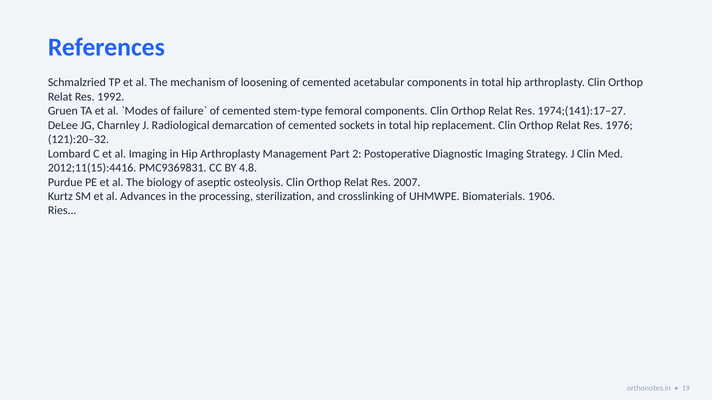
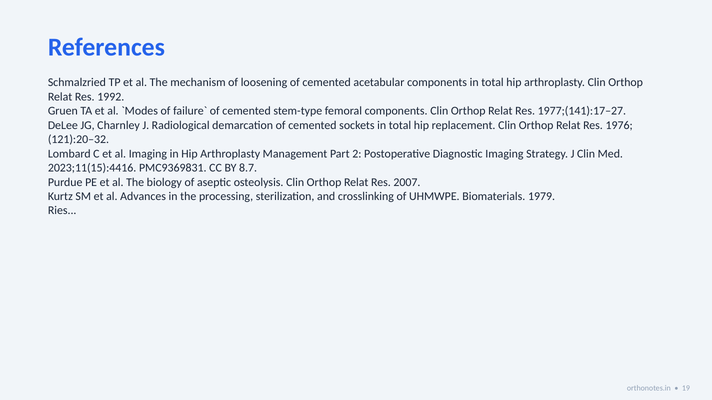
1974;(141):17–27: 1974;(141):17–27 -> 1977;(141):17–27
2012;11(15):4416: 2012;11(15):4416 -> 2023;11(15):4416
4.8: 4.8 -> 8.7
1906: 1906 -> 1979
